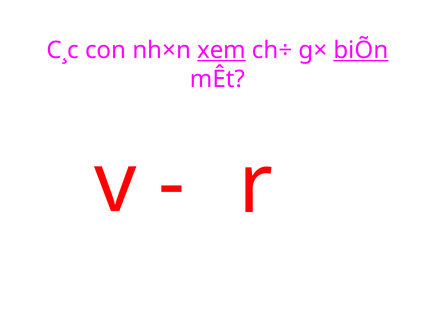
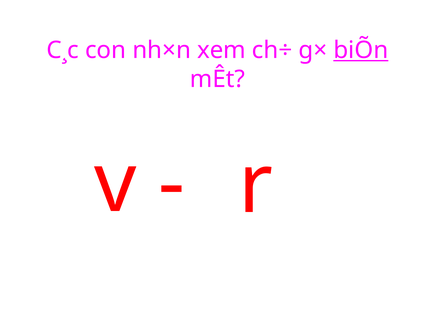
xem underline: present -> none
